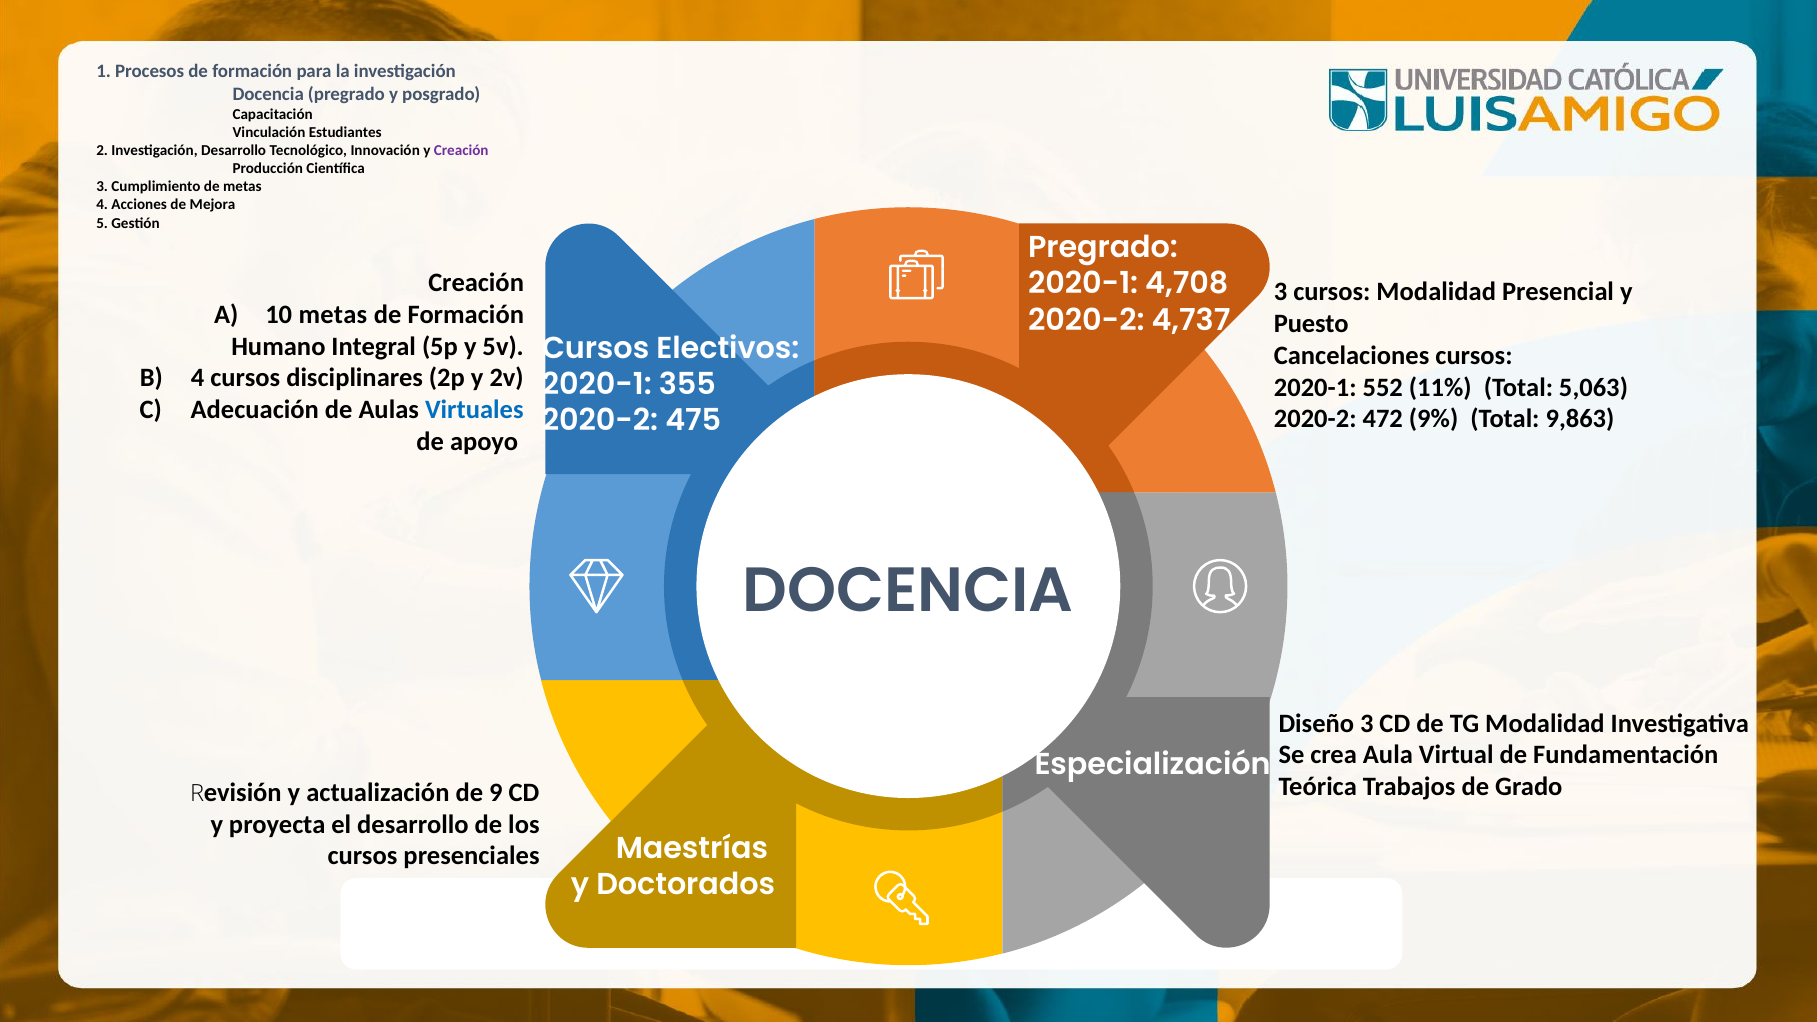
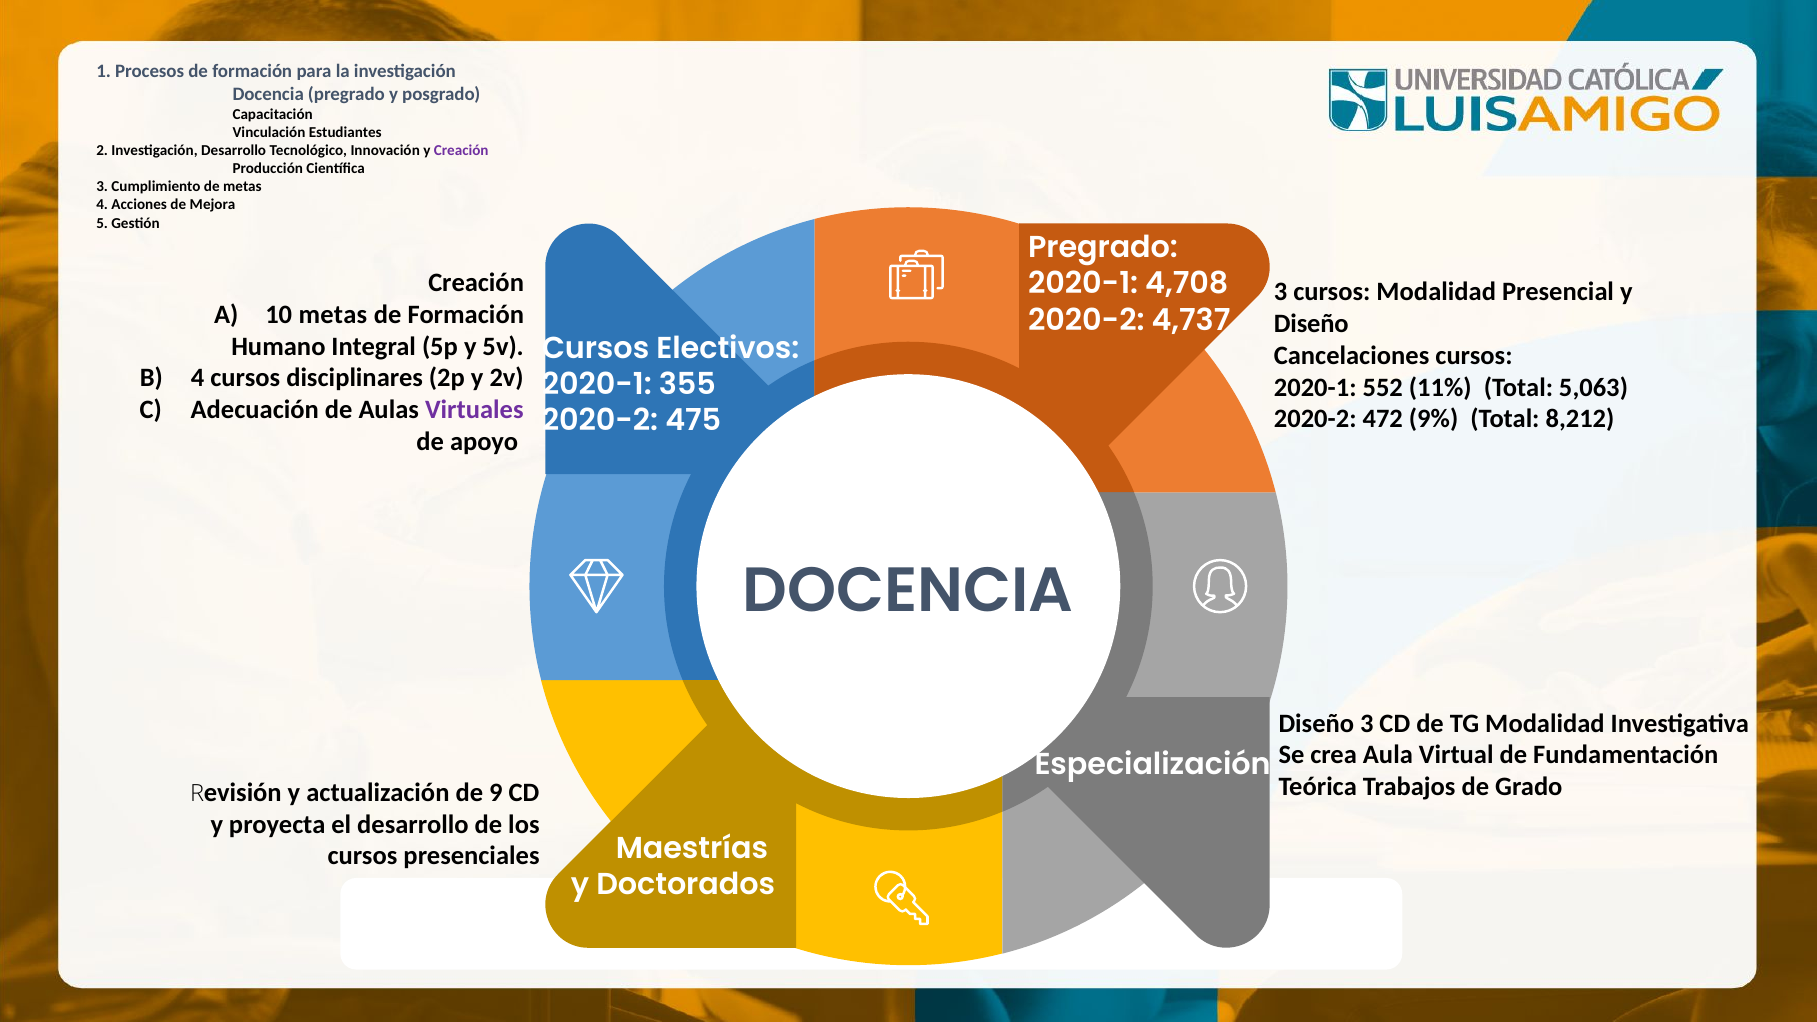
Puesto at (1311, 324): Puesto -> Diseño
Virtuales colour: blue -> purple
9,863: 9,863 -> 8,212
